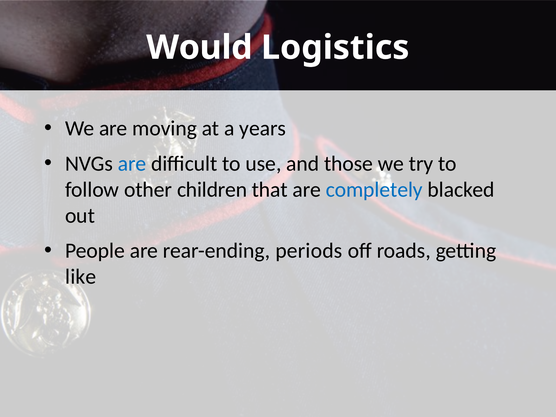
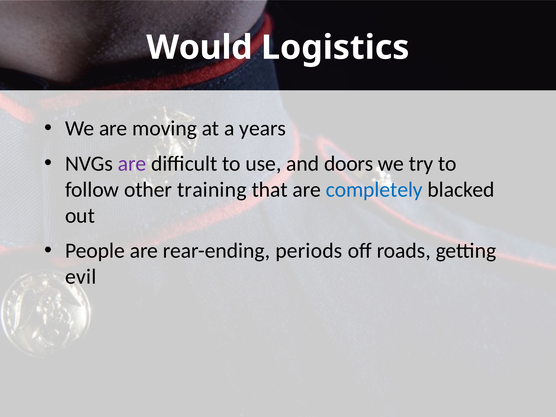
are at (132, 164) colour: blue -> purple
those: those -> doors
children: children -> training
like: like -> evil
